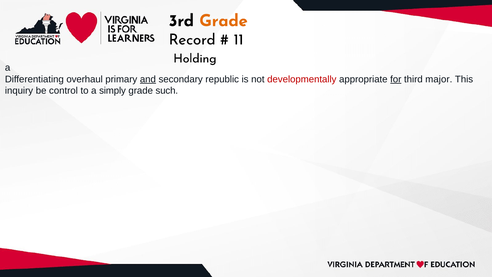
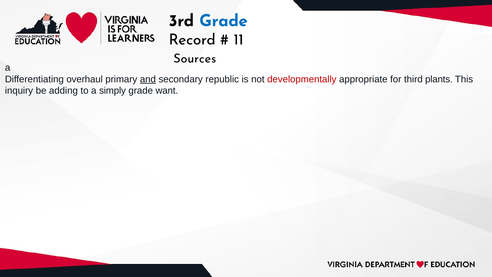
Grade at (224, 21) colour: orange -> blue
Holding: Holding -> Sources
for underline: present -> none
major: major -> plants
control: control -> adding
such: such -> want
